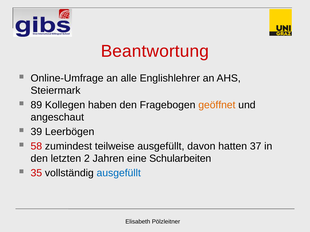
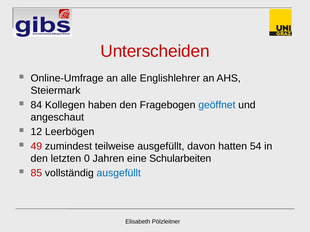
Beantwortung: Beantwortung -> Unterscheiden
89: 89 -> 84
geöffnet colour: orange -> blue
39: 39 -> 12
58: 58 -> 49
37: 37 -> 54
2: 2 -> 0
35: 35 -> 85
